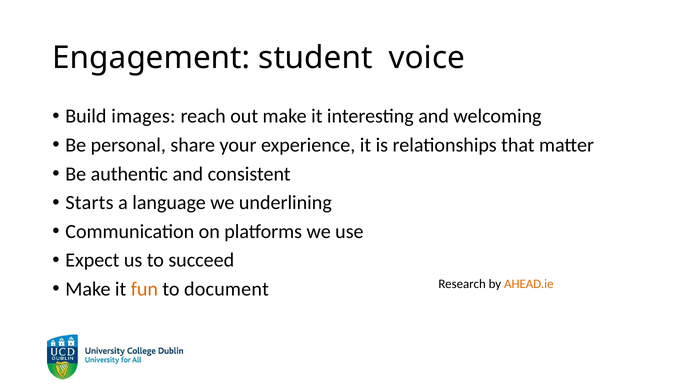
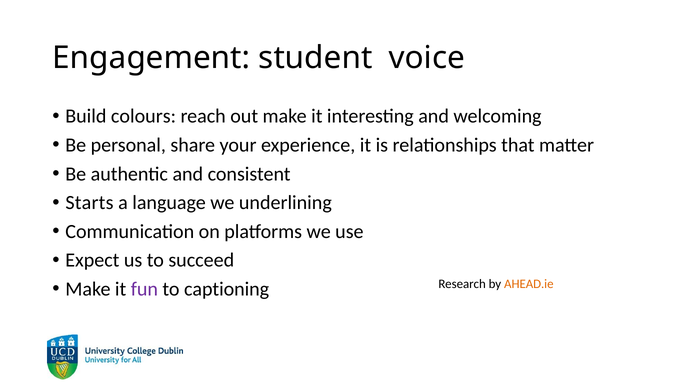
images: images -> colours
fun colour: orange -> purple
document: document -> captioning
